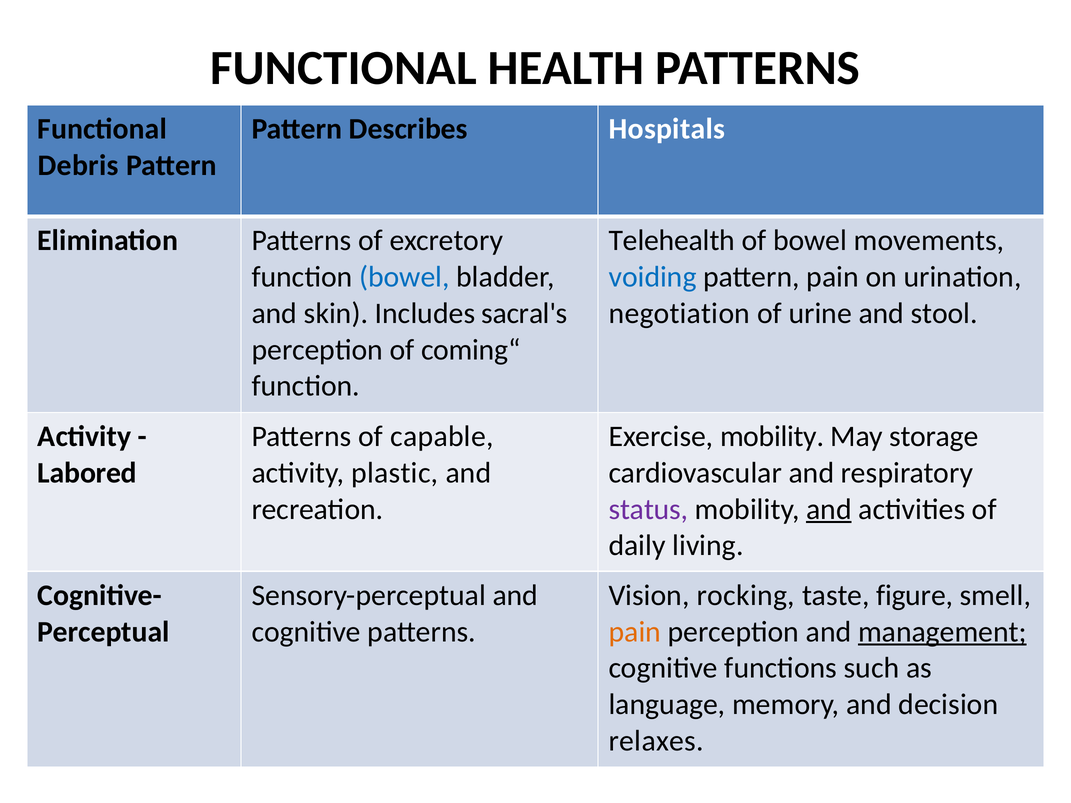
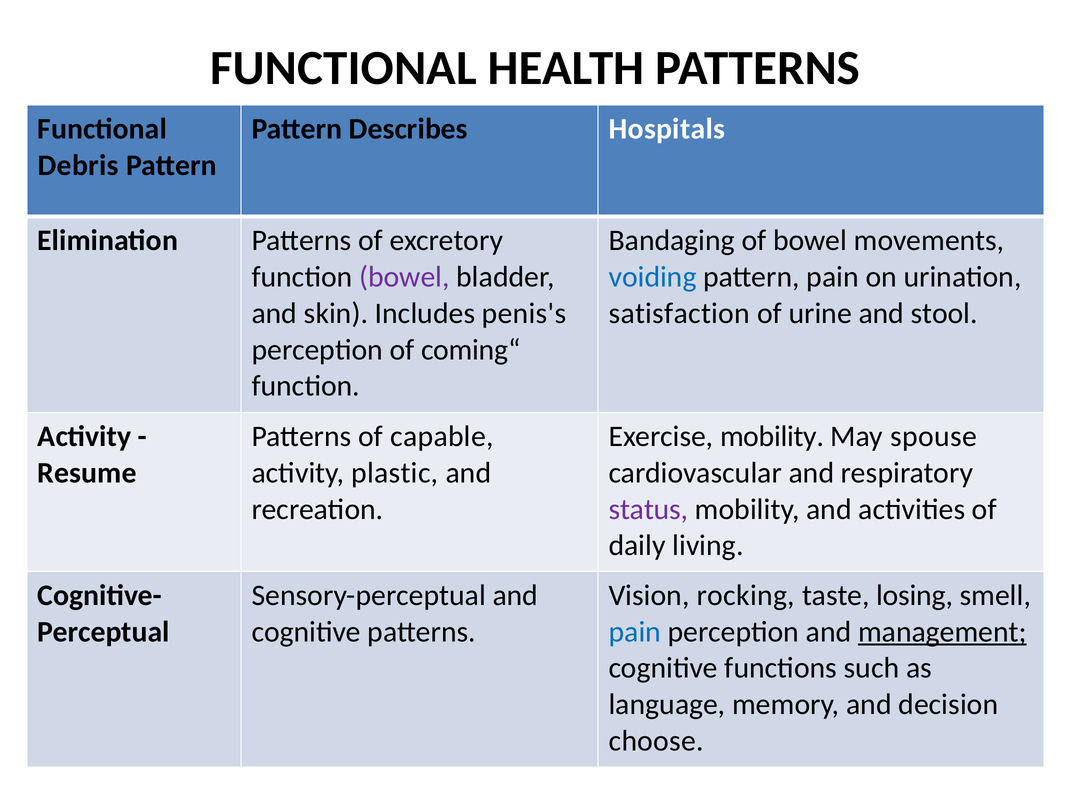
Telehealth: Telehealth -> Bandaging
bowel at (404, 277) colour: blue -> purple
sacral's: sacral's -> penis's
negotiation: negotiation -> satisfaction
storage: storage -> spouse
Labored: Labored -> Resume
and at (829, 509) underline: present -> none
figure: figure -> losing
pain at (635, 632) colour: orange -> blue
relaxes: relaxes -> choose
